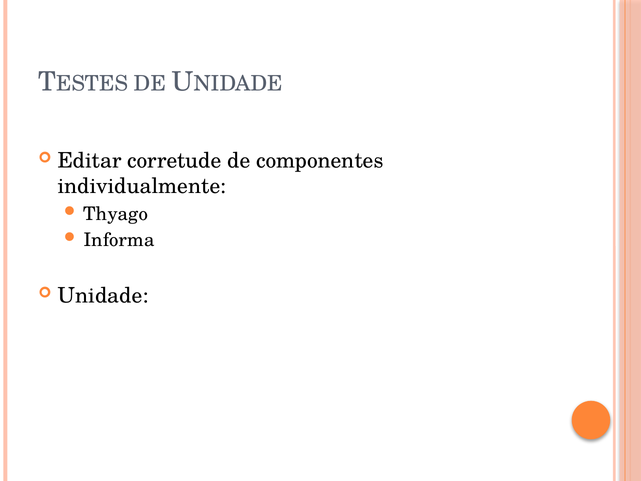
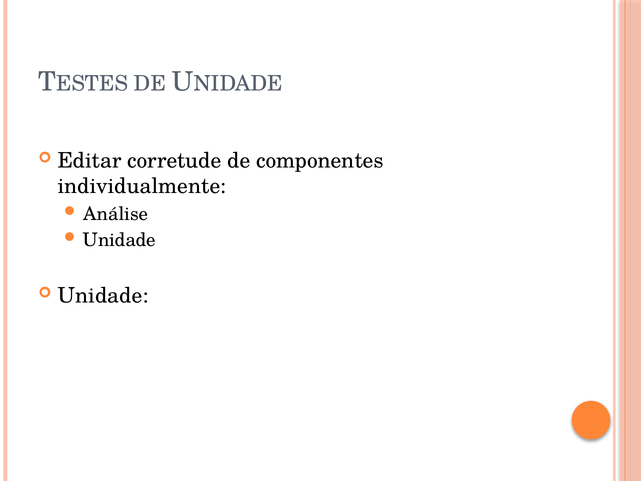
Thyago: Thyago -> Análise
Informa at (119, 240): Informa -> Unidade
